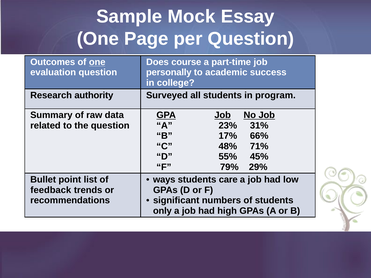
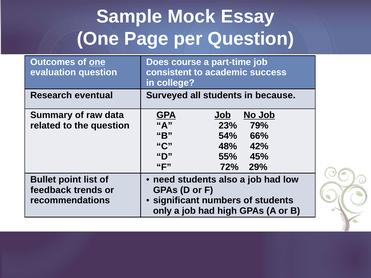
personally: personally -> consistent
authority: authority -> eventual
program: program -> because
31%: 31% -> 79%
17%: 17% -> 54%
71%: 71% -> 42%
79%: 79% -> 72%
ways: ways -> need
care: care -> also
